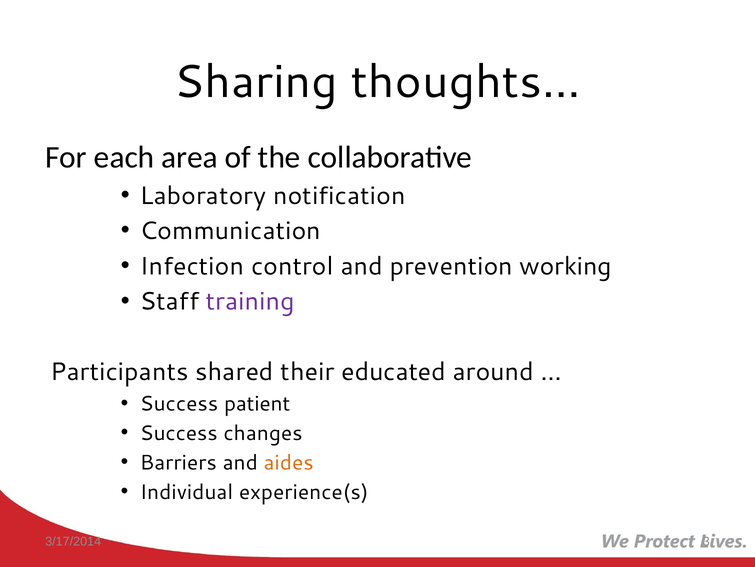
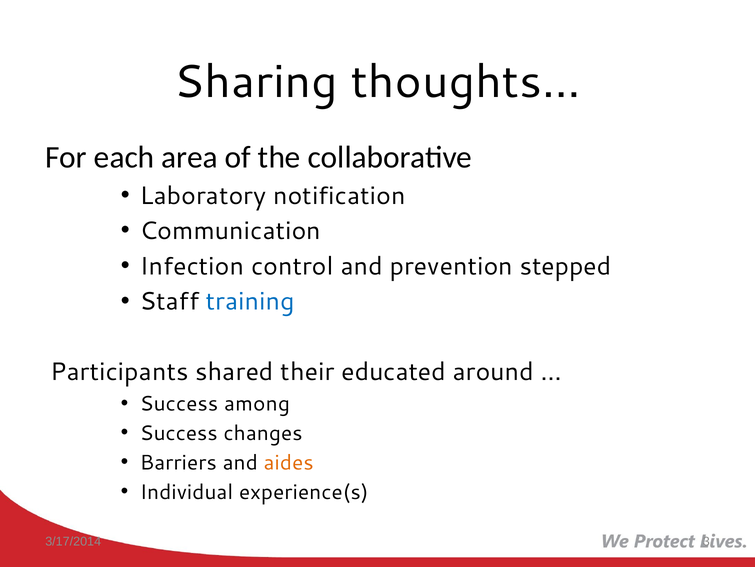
working: working -> stepped
training colour: purple -> blue
patient: patient -> among
